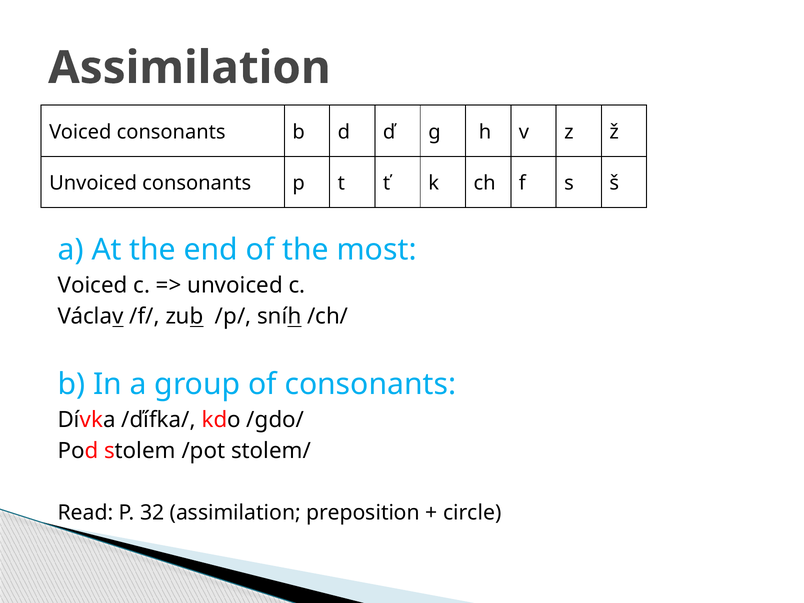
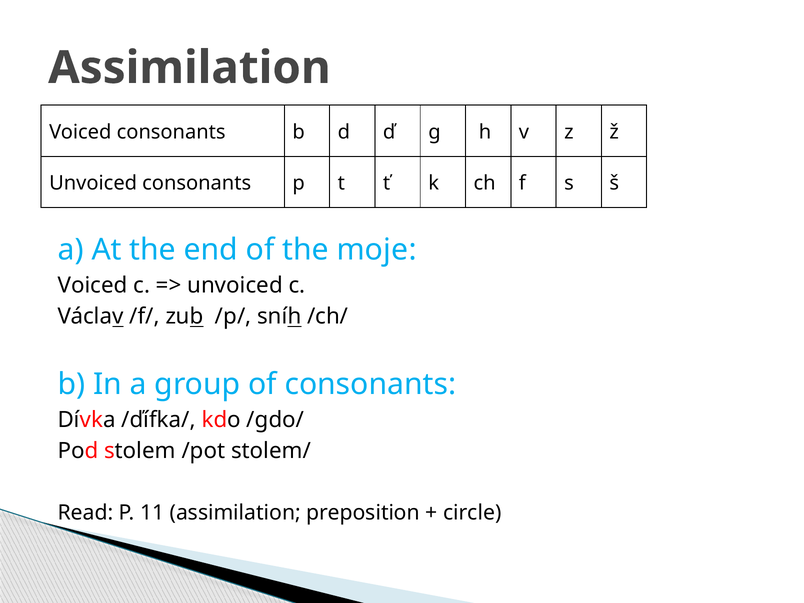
most: most -> moje
32: 32 -> 11
